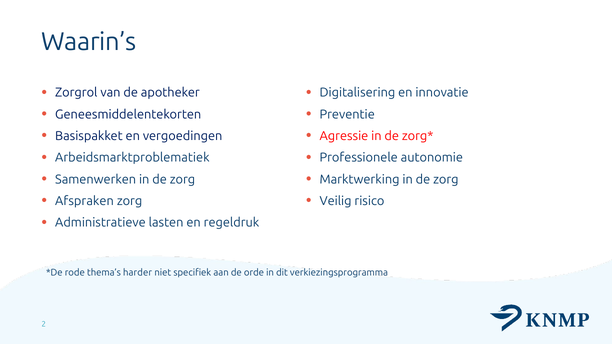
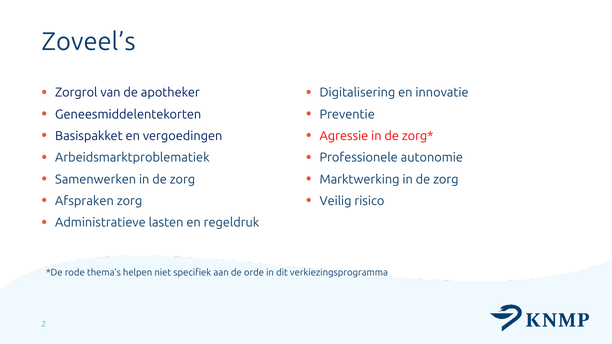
Waarin’s: Waarin’s -> Zoveel’s
harder: harder -> helpen
